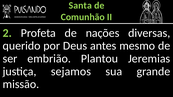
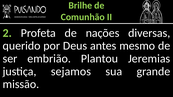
Santa: Santa -> Brilhe
